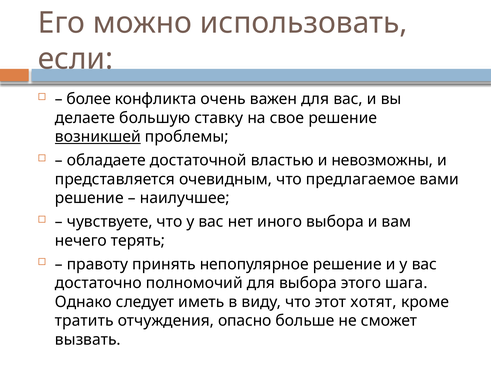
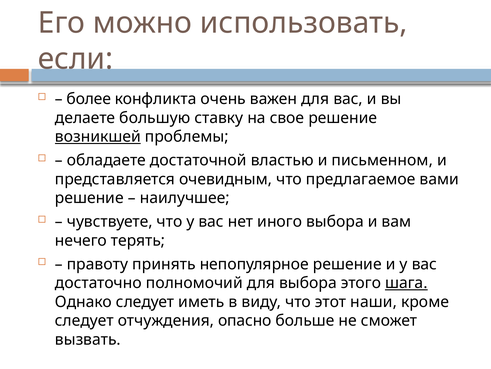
невозможны: невозможны -> письменном
шага underline: none -> present
хотят: хотят -> наши
тратить at (84, 320): тратить -> следует
